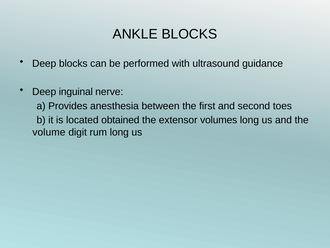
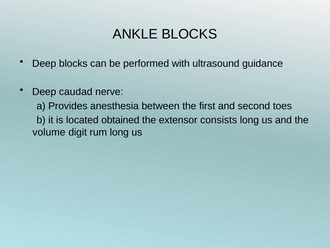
inguinal: inguinal -> caudad
volumes: volumes -> consists
